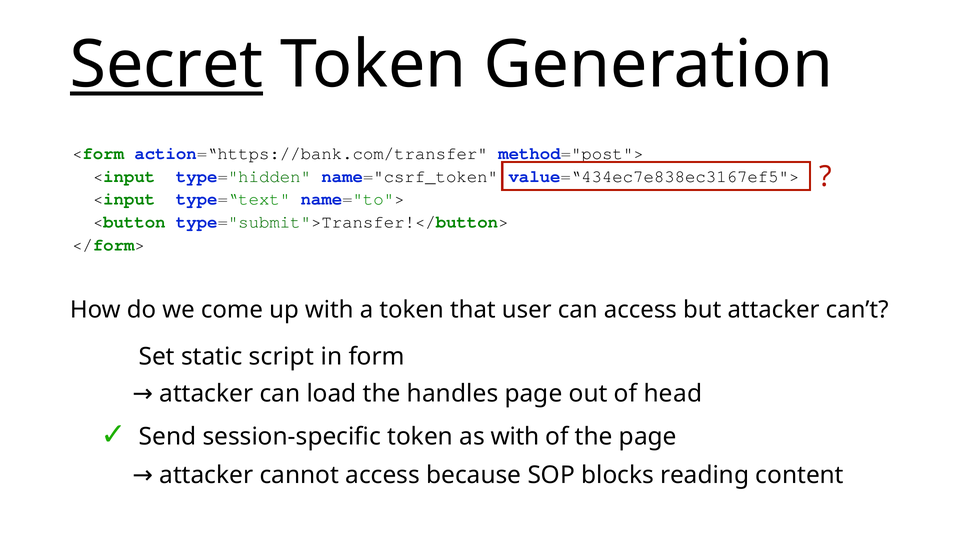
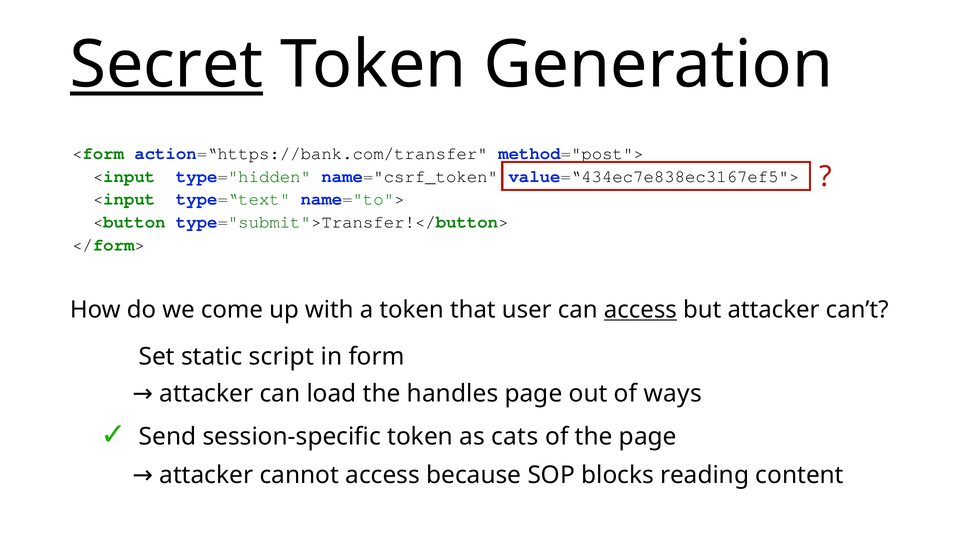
access at (640, 310) underline: none -> present
head: head -> ways
as with: with -> cats
